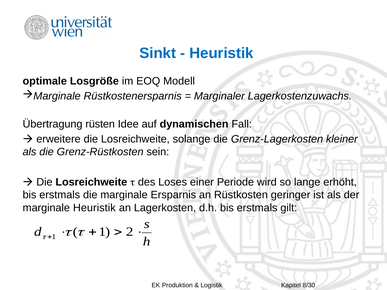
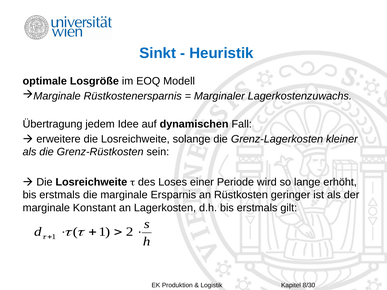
rüsten: rüsten -> jedem
marginale Heuristik: Heuristik -> Konstant
